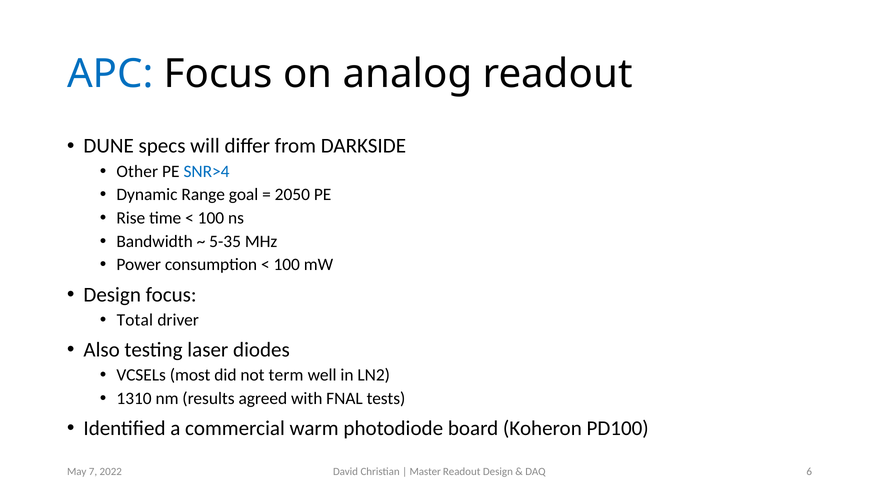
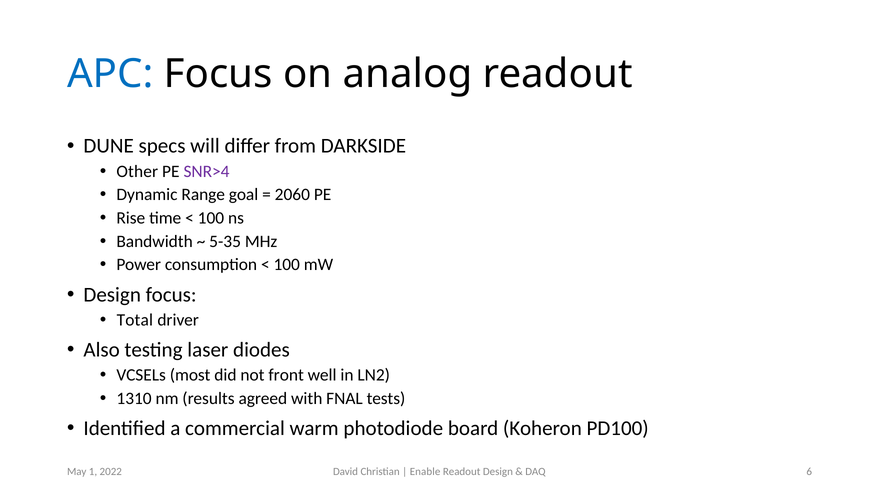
SNR>4 colour: blue -> purple
2050: 2050 -> 2060
term: term -> front
Master: Master -> Enable
7: 7 -> 1
